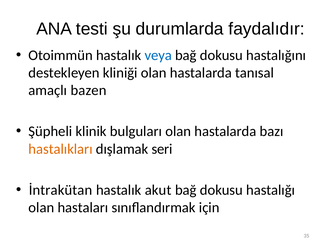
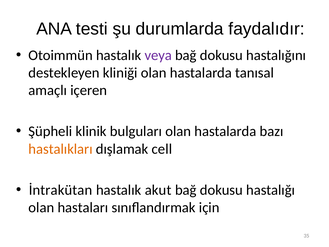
veya colour: blue -> purple
bazen: bazen -> içeren
seri: seri -> cell
